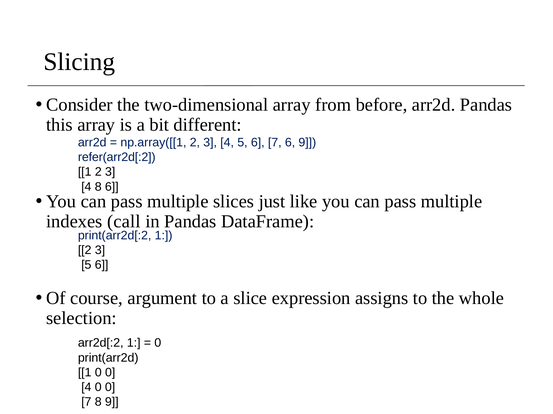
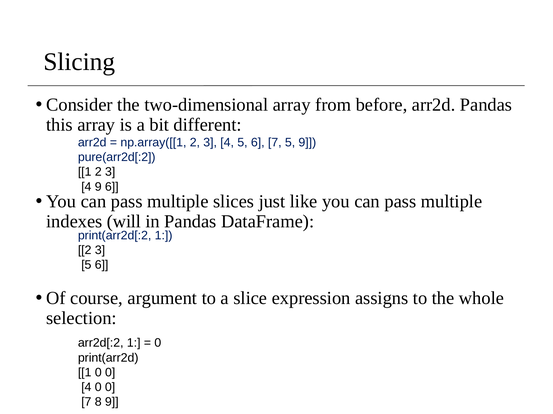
7 6: 6 -> 5
refer(arr2d[:2: refer(arr2d[:2 -> pure(arr2d[:2
4 8: 8 -> 9
call: call -> will
